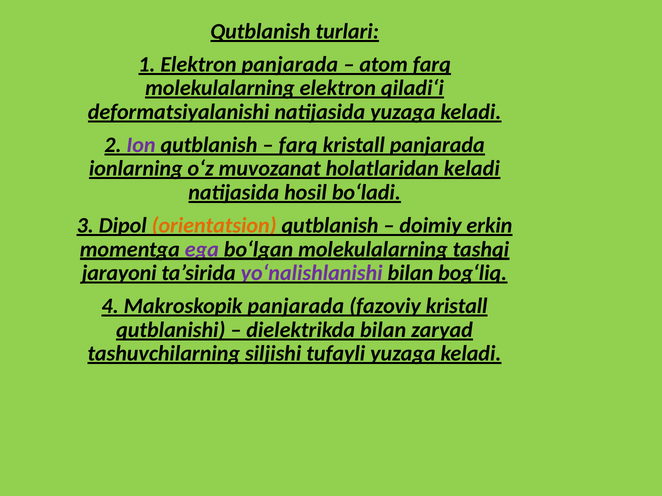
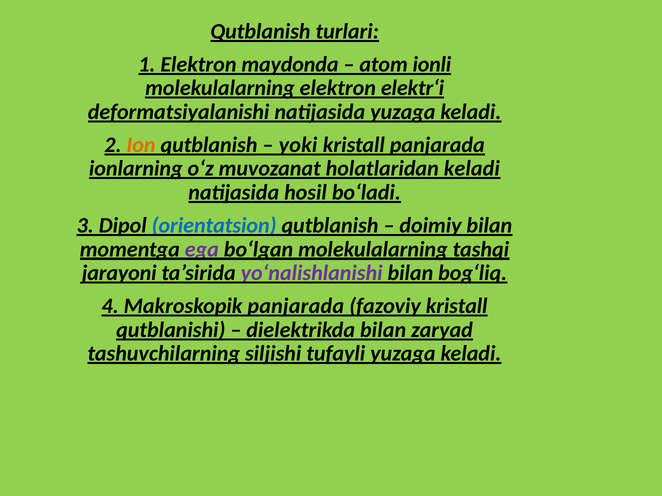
Elektron panjarada: panjarada -> maydonda
atom farq: farq -> ionli
qiladi‘i: qiladi‘i -> elektr‘i
Ion colour: purple -> orange
farq at (298, 145): farq -> yoki
orientatsion colour: orange -> blue
doimiy erkin: erkin -> bilan
